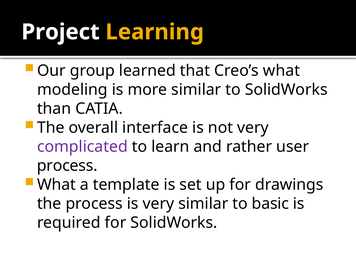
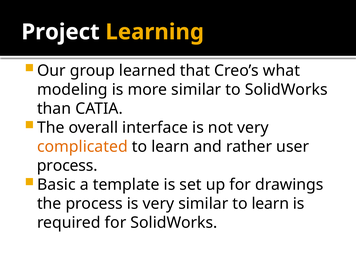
complicated colour: purple -> orange
What at (56, 185): What -> Basic
similar to basic: basic -> learn
